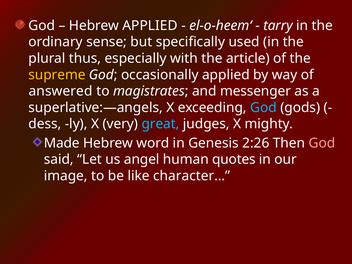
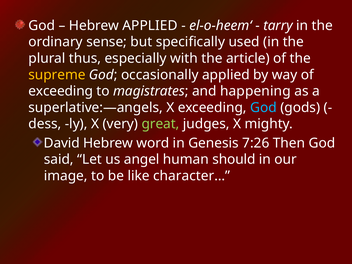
answered at (61, 91): answered -> exceeding
messenger: messenger -> happening
great colour: light blue -> light green
Made: Made -> David
2:26: 2:26 -> 7:26
God at (322, 143) colour: pink -> white
quotes: quotes -> should
